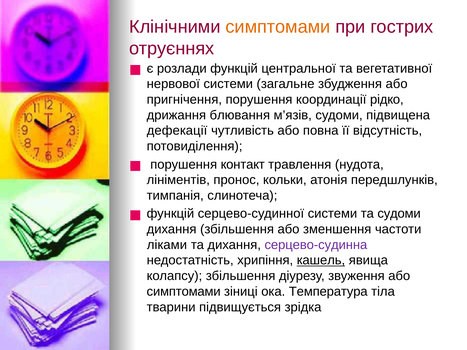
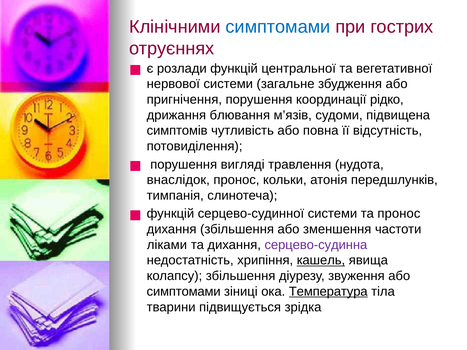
симптомами at (278, 27) colour: orange -> blue
дефекації: дефекації -> симптомів
контакт: контакт -> вигляді
лініментів: лініментів -> внаслідок
та судоми: судоми -> пронос
Температура underline: none -> present
